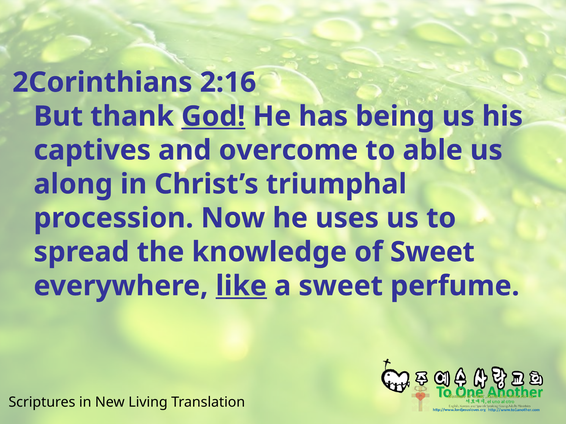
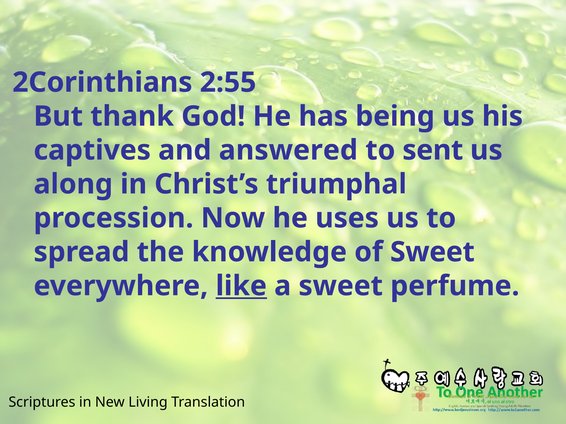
2:16: 2:16 -> 2:55
God underline: present -> none
overcome: overcome -> answered
able: able -> sent
